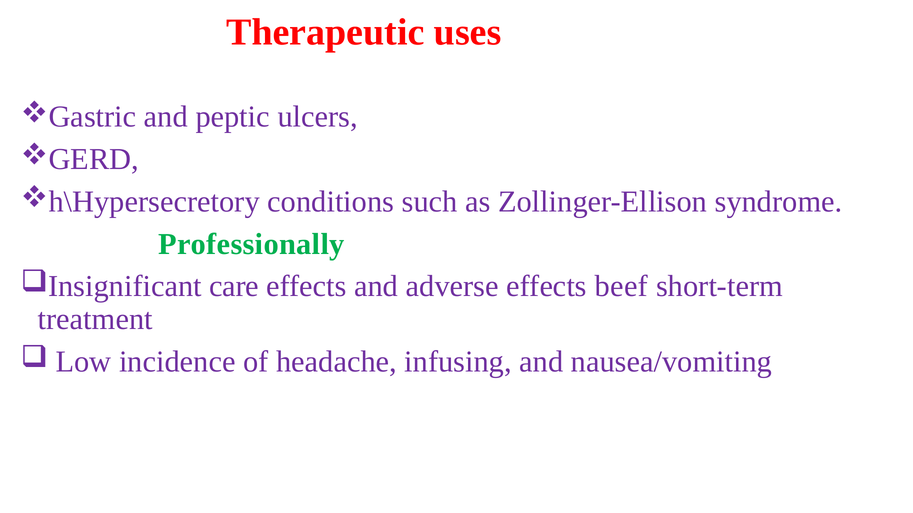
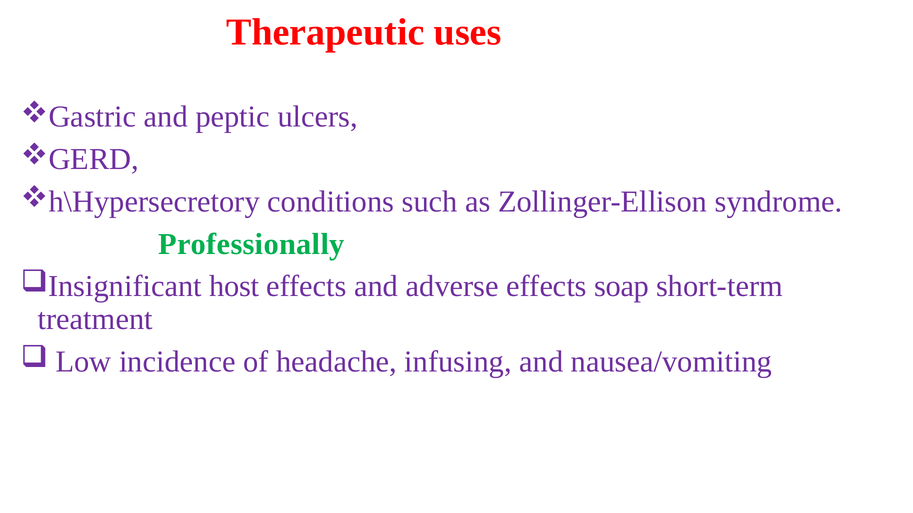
care: care -> host
beef: beef -> soap
